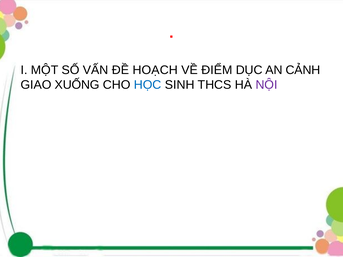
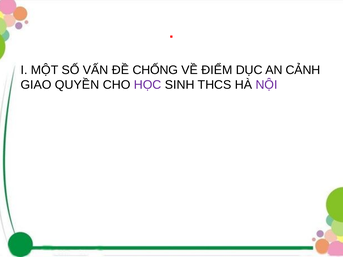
HOẠCH: HOẠCH -> CHỐNG
XUỐNG: XUỐNG -> QUYỀN
HỌC colour: blue -> purple
